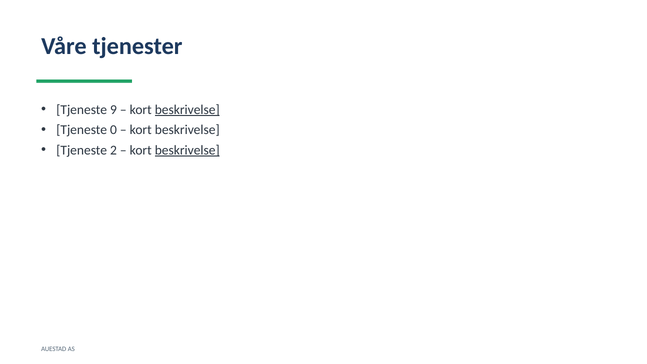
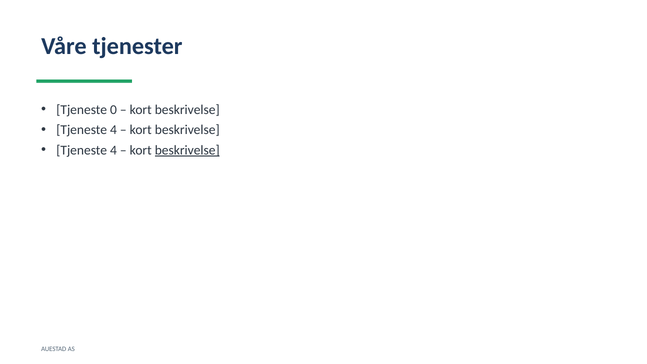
9: 9 -> 0
beskrivelse at (187, 110) underline: present -> none
0 at (113, 130): 0 -> 4
2 at (113, 150): 2 -> 4
